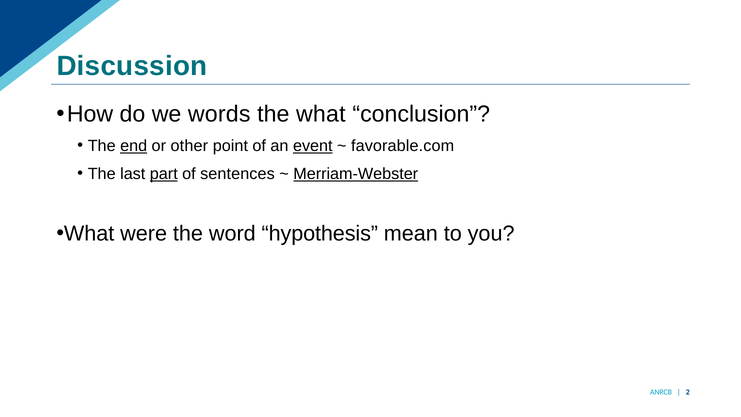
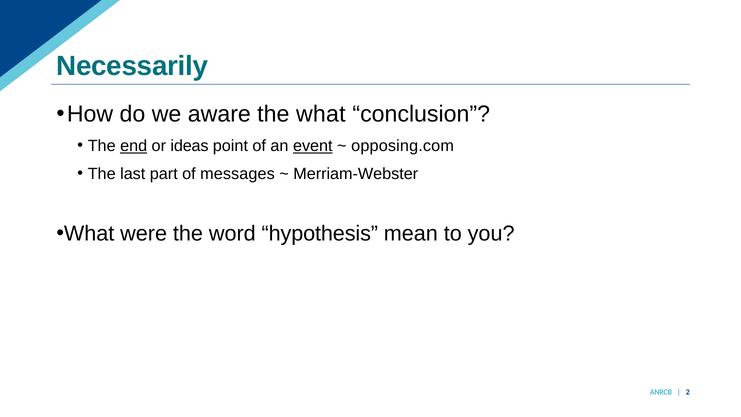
Discussion: Discussion -> Necessarily
words: words -> aware
other: other -> ideas
favorable.com: favorable.com -> opposing.com
part underline: present -> none
sentences: sentences -> messages
Merriam-Webster underline: present -> none
